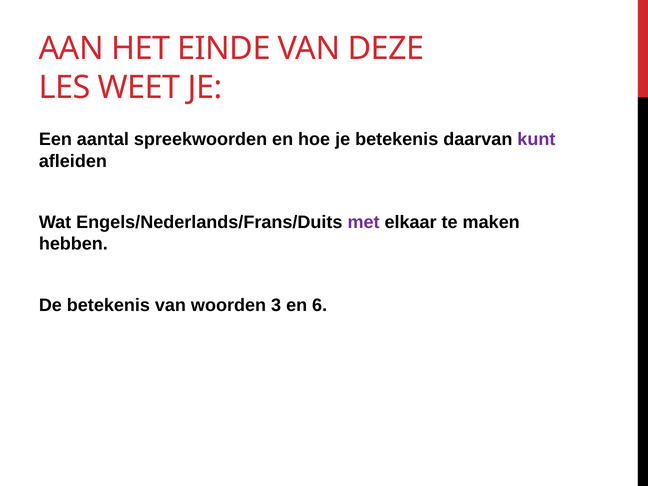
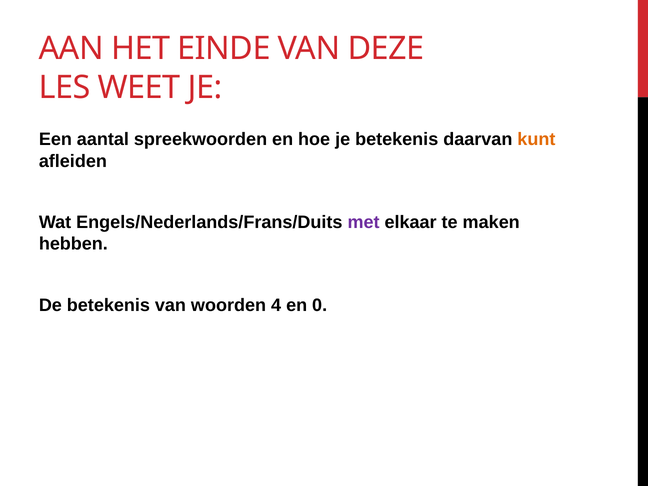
kunt colour: purple -> orange
3: 3 -> 4
6: 6 -> 0
